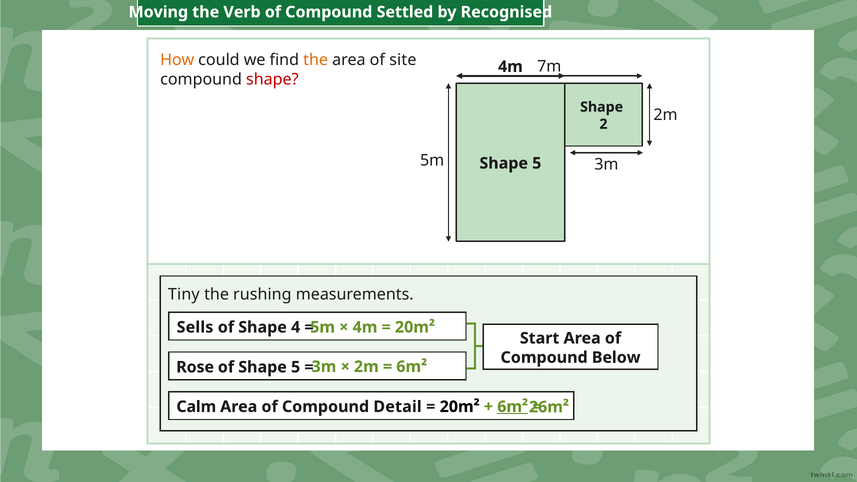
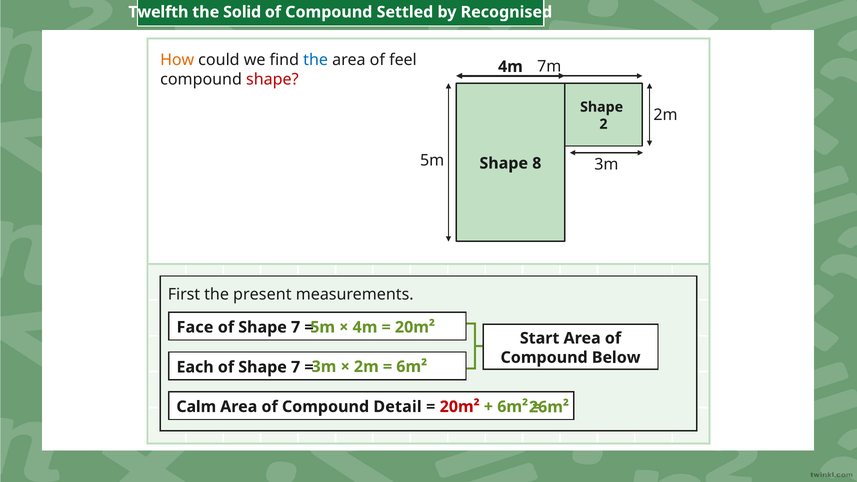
Moving: Moving -> Twelfth
Verb: Verb -> Solid
the at (316, 60) colour: orange -> blue
site: site -> feel
5 at (537, 163): 5 -> 8
Tiny: Tiny -> First
rushing: rushing -> present
Sells: Sells -> Face
4 at (296, 327): 4 -> 7
Rose: Rose -> Each
5 at (296, 367): 5 -> 7
20m² at (460, 407) colour: black -> red
6m² at (513, 407) underline: present -> none
